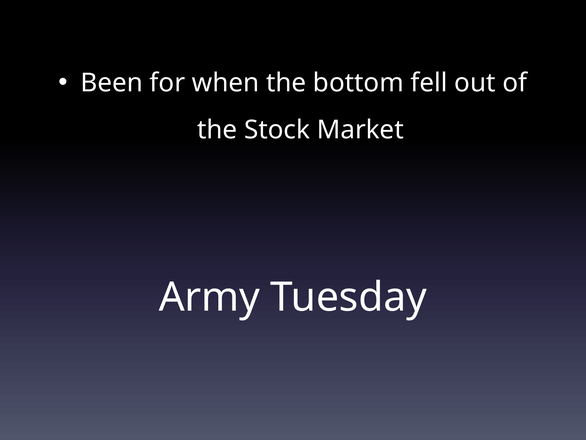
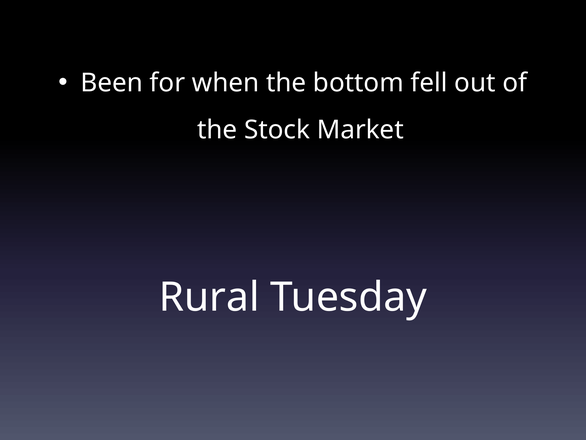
Army: Army -> Rural
